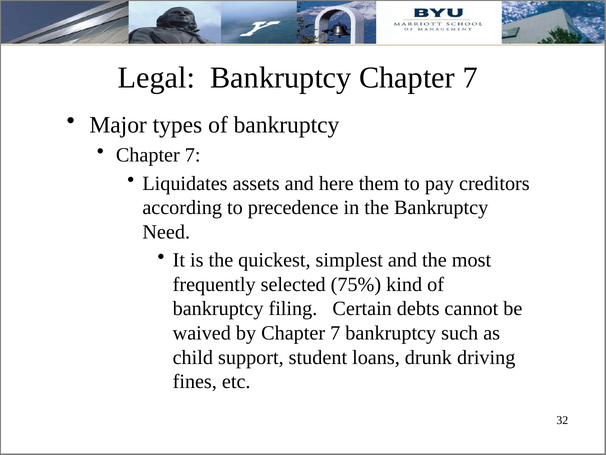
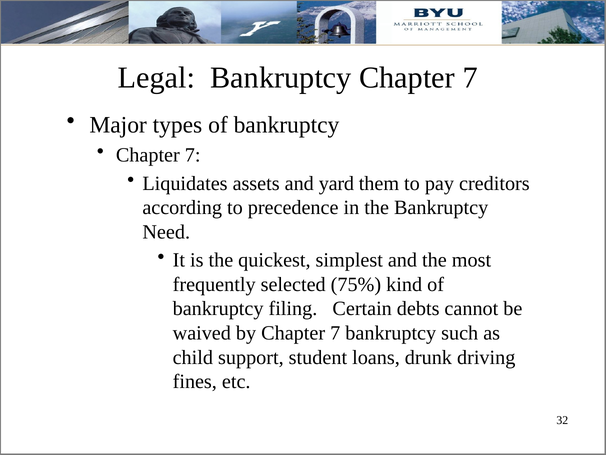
here: here -> yard
